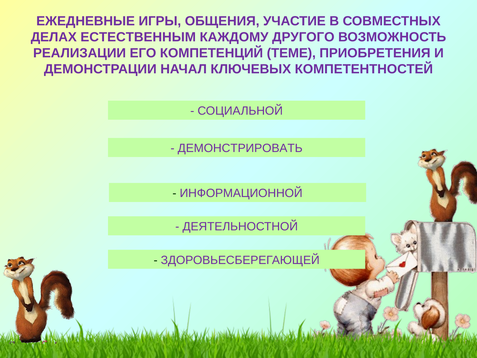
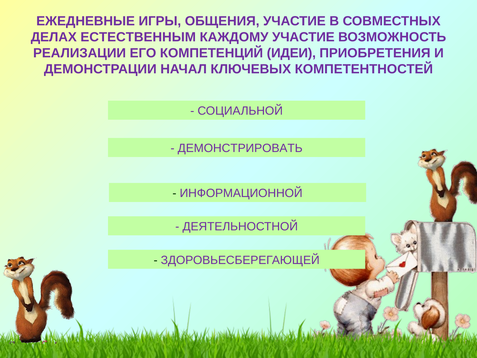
КАЖДОМУ ДРУГОГО: ДРУГОГО -> УЧАСТИЕ
ТЕМЕ: ТЕМЕ -> ИДЕИ
